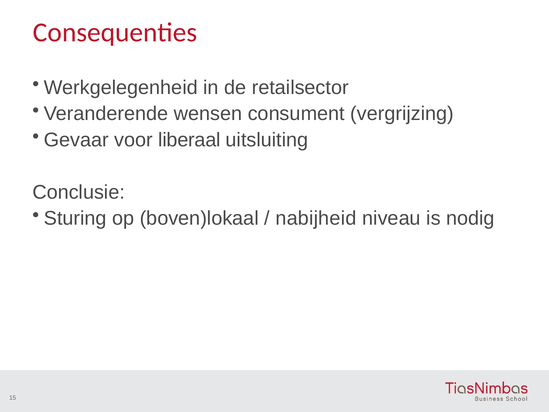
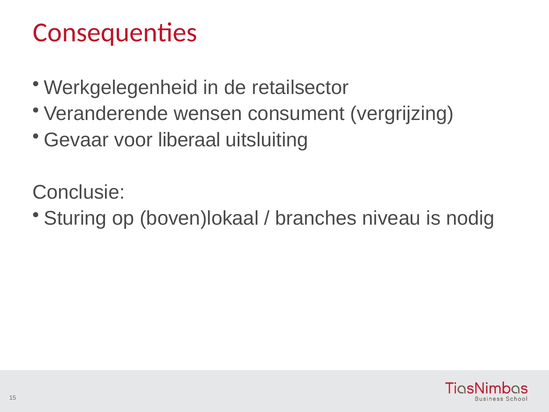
nabijheid: nabijheid -> branches
